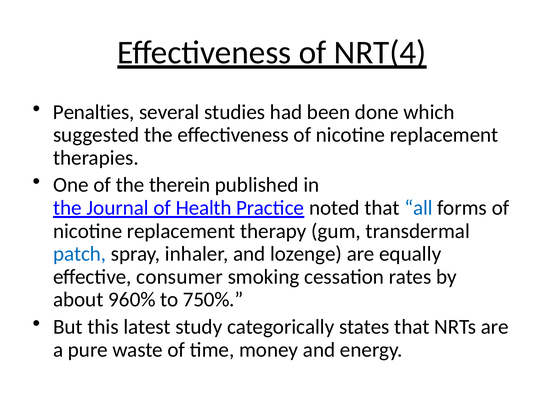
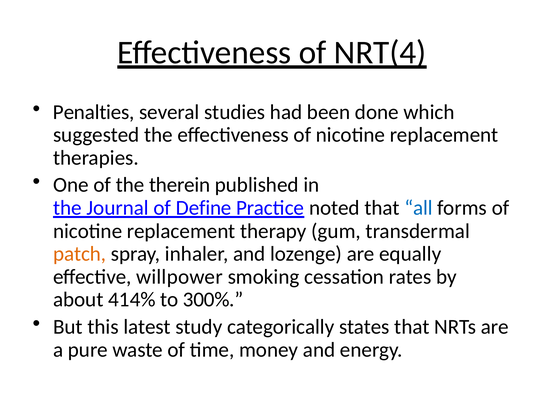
Health: Health -> Define
patch colour: blue -> orange
consumer: consumer -> willpower
960%: 960% -> 414%
750%: 750% -> 300%
